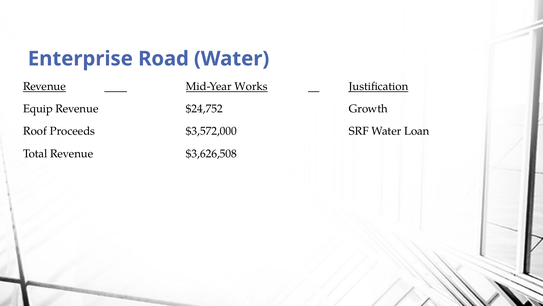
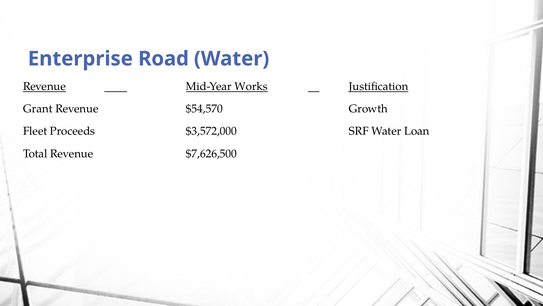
Equip: Equip -> Grant
$24,752: $24,752 -> $54,570
Roof: Roof -> Fleet
$3,626,508: $3,626,508 -> $7,626,500
